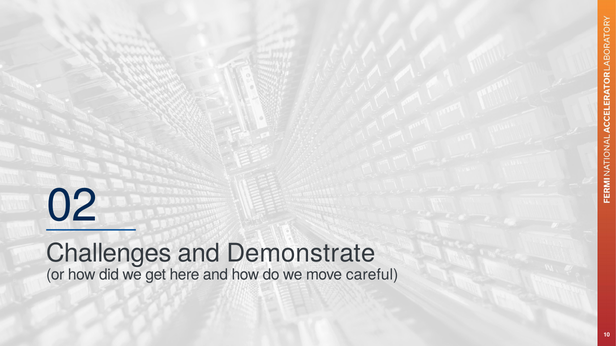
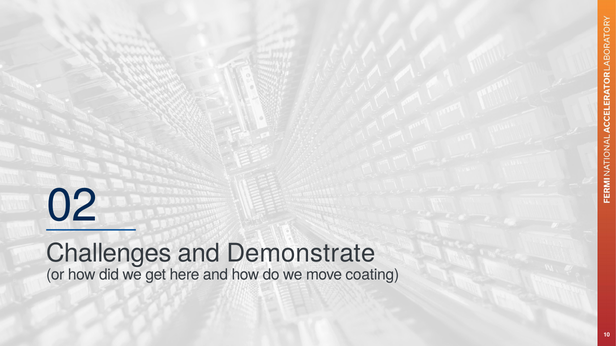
careful: careful -> coating
